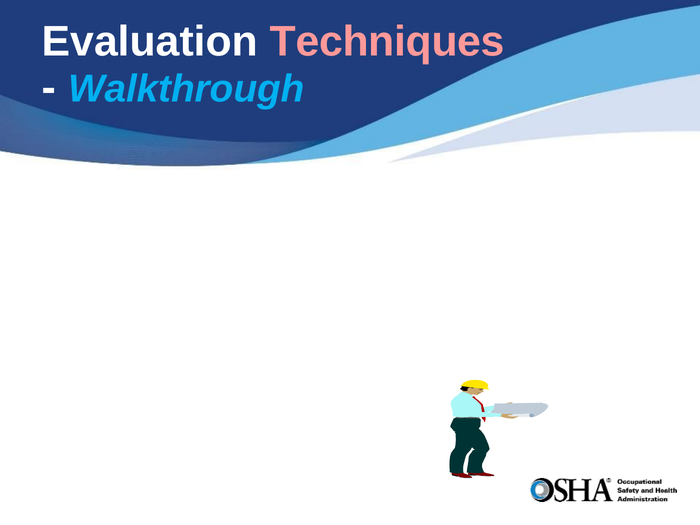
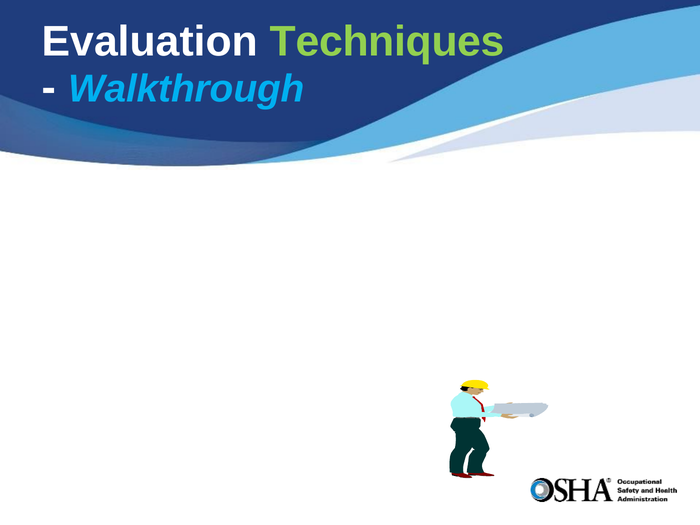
Techniques colour: pink -> light green
